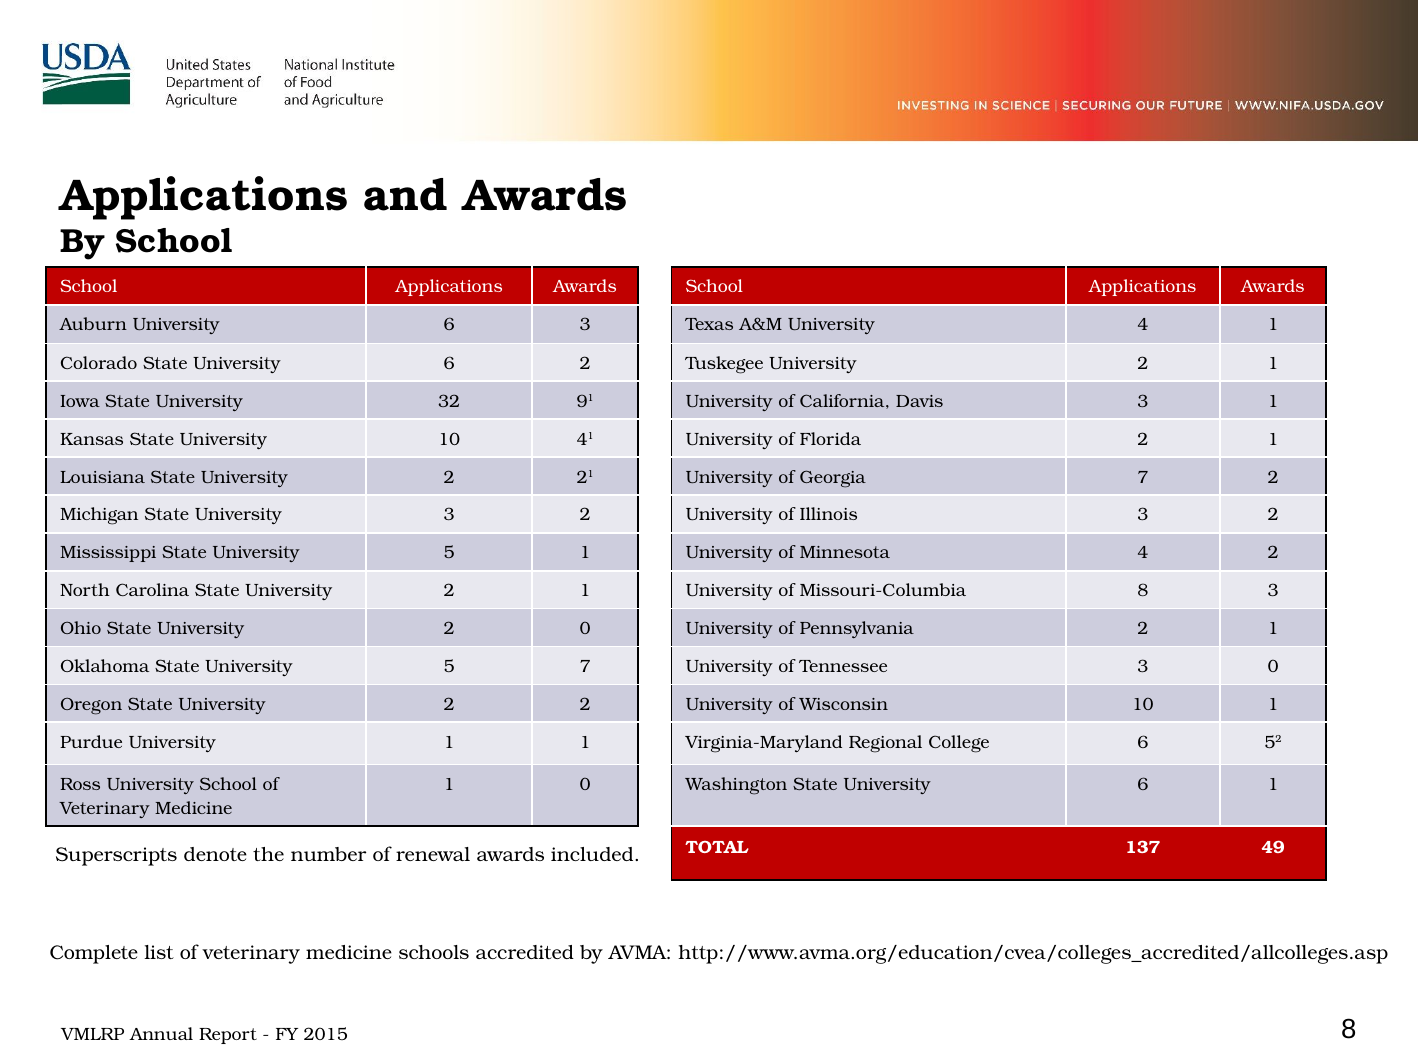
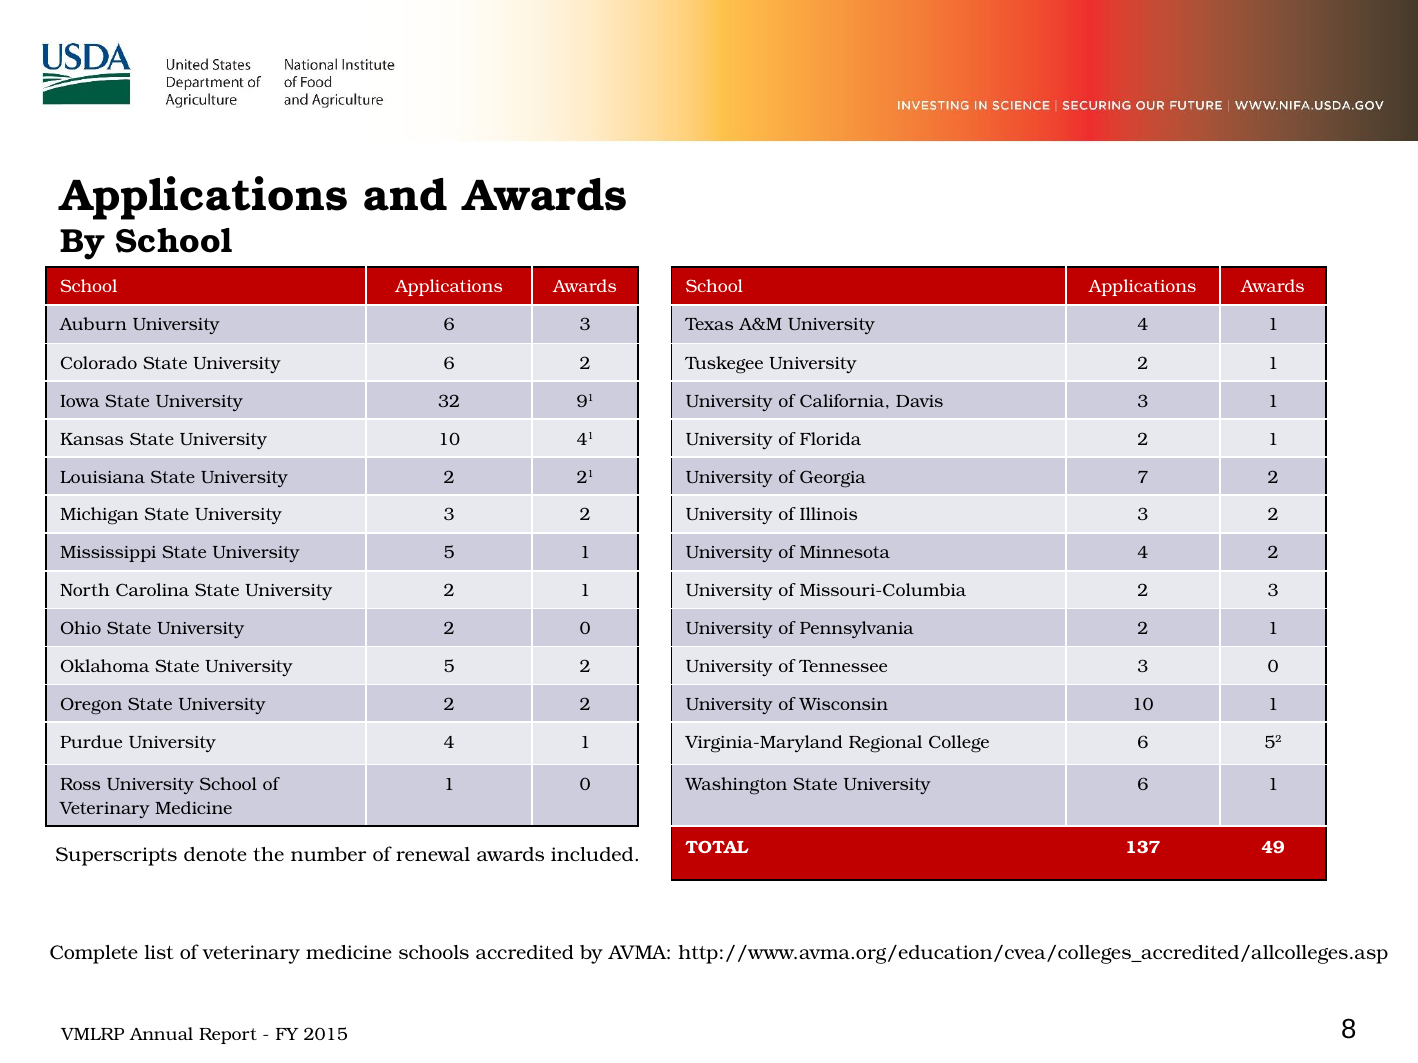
Missouri-Columbia 8: 8 -> 2
5 7: 7 -> 2
Purdue University 1: 1 -> 4
